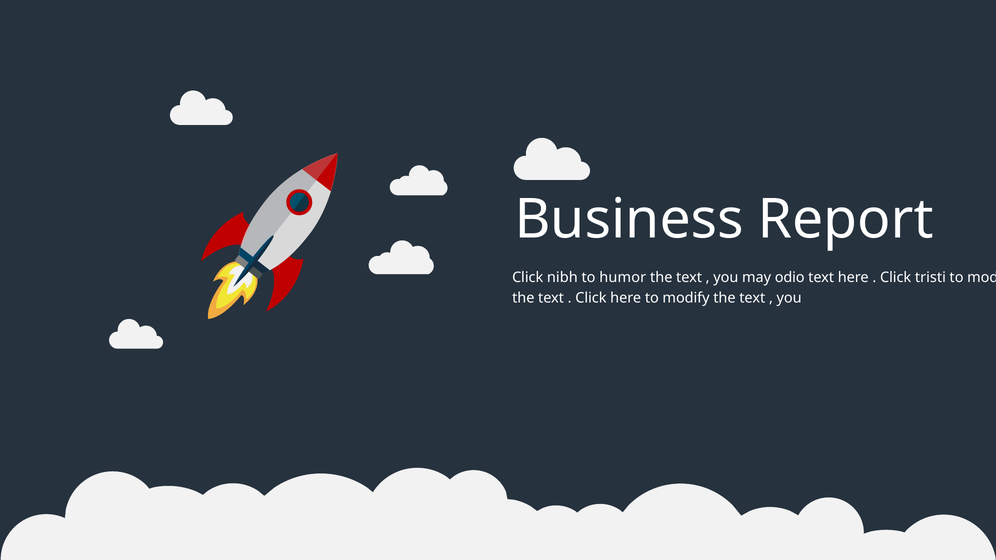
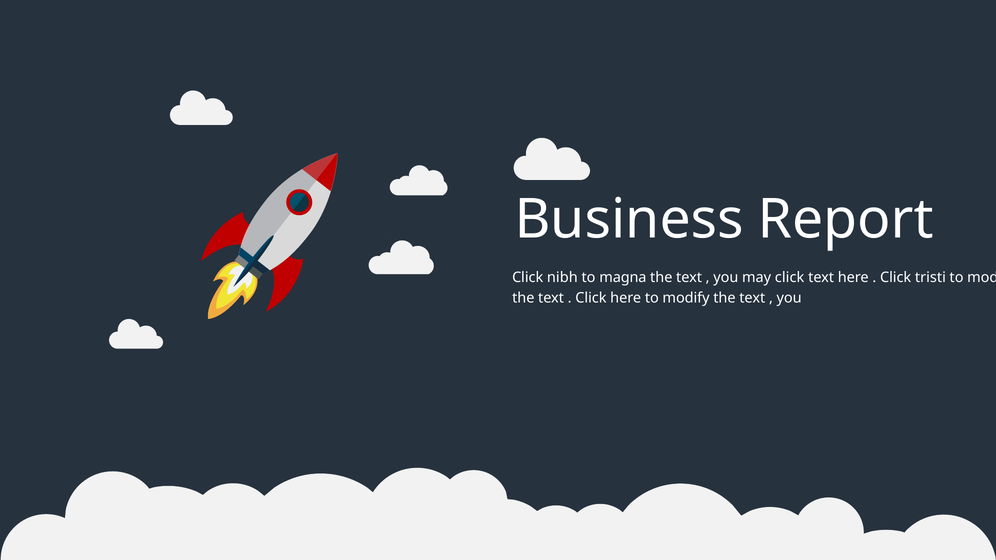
humor: humor -> magna
may odio: odio -> click
